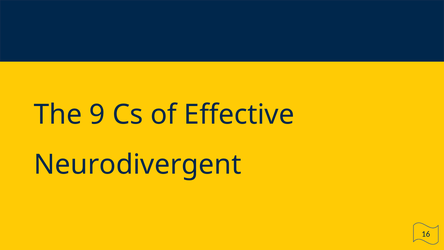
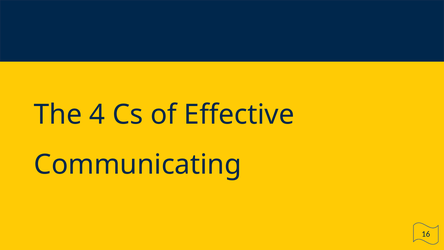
9: 9 -> 4
Neurodivergent: Neurodivergent -> Communicating
